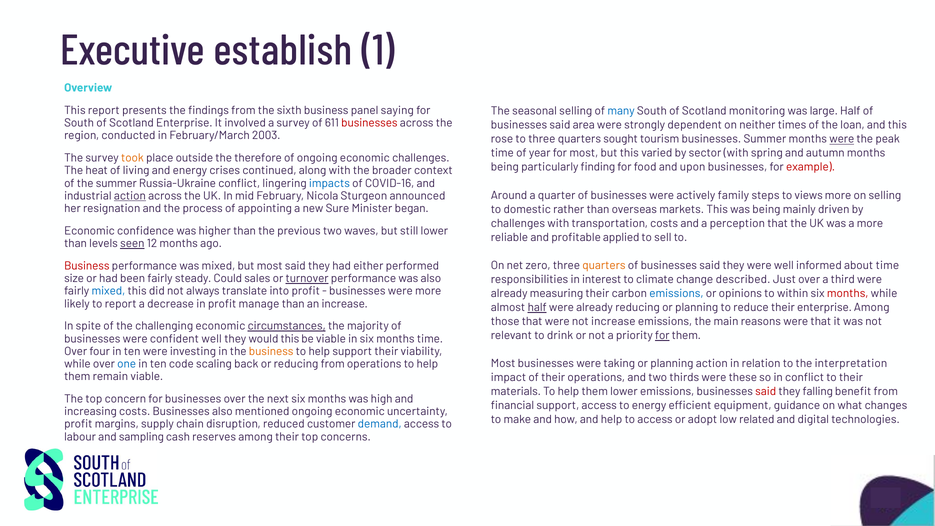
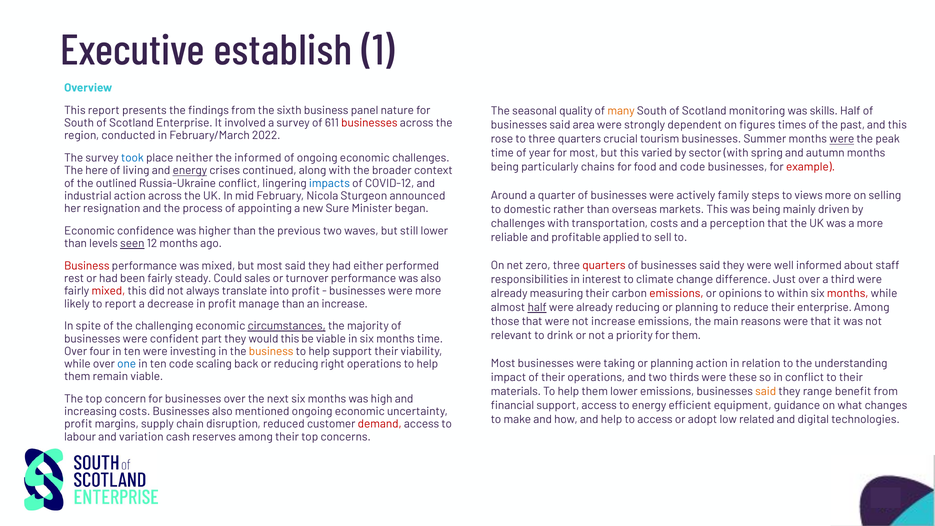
saying: saying -> nature
seasonal selling: selling -> quality
many colour: blue -> orange
large: large -> skills
neither: neither -> figures
loan: loan -> past
2003: 2003 -> 2022
sought: sought -> crucial
took colour: orange -> blue
outside: outside -> neither
the therefore: therefore -> informed
finding: finding -> chains
and upon: upon -> code
heat: heat -> here
energy at (190, 171) underline: none -> present
the summer: summer -> outlined
COVID-16: COVID-16 -> COVID-12
action at (130, 196) underline: present -> none
quarters at (604, 265) colour: orange -> red
about time: time -> staff
size: size -> rest
turnover underline: present -> none
described: described -> difference
mixed at (108, 291) colour: blue -> red
emissions at (676, 293) colour: blue -> red
for at (662, 335) underline: present -> none
confident well: well -> part
interpretation: interpretation -> understanding
reducing from: from -> right
said at (766, 392) colour: red -> orange
falling: falling -> range
demand colour: blue -> red
sampling: sampling -> variation
